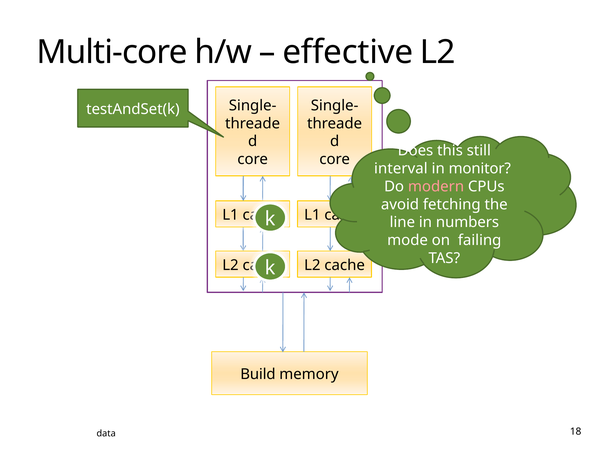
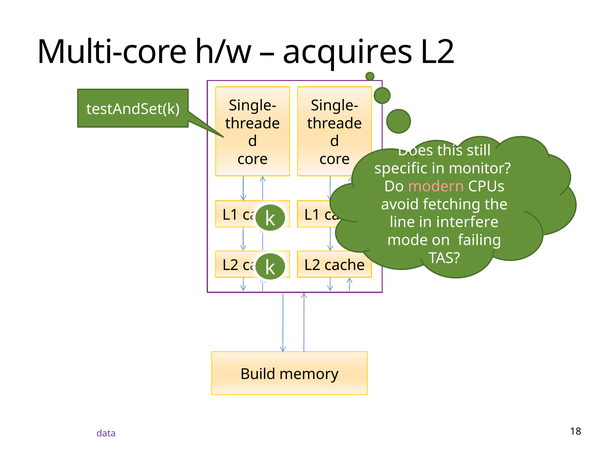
effective: effective -> acquires
interval: interval -> specific
numbers: numbers -> interfere
data colour: black -> purple
